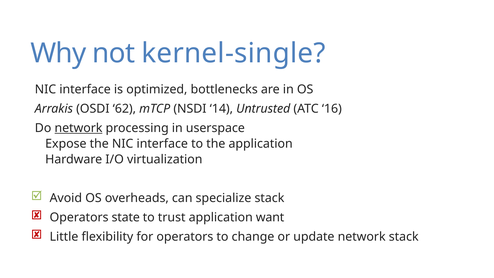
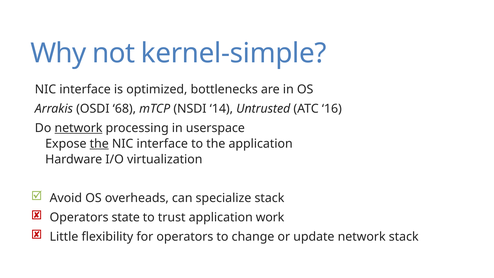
kernel-single: kernel-single -> kernel-simple
62: 62 -> 68
the at (99, 144) underline: none -> present
want: want -> work
